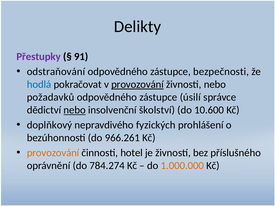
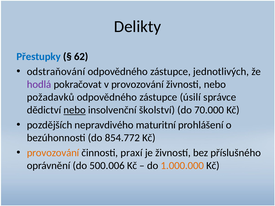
Přestupky colour: purple -> blue
91: 91 -> 62
bezpečnosti: bezpečnosti -> jednotlivých
hodlá colour: blue -> purple
provozování at (137, 84) underline: present -> none
10.600: 10.600 -> 70.000
doplňkový: doplňkový -> pozdějších
fyzických: fyzických -> maturitní
966.261: 966.261 -> 854.772
hotel: hotel -> praxí
784.274: 784.274 -> 500.006
